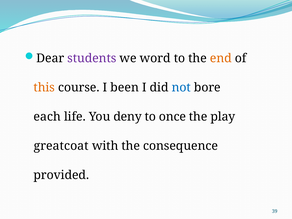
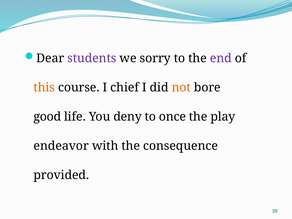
word: word -> sorry
end colour: orange -> purple
been: been -> chief
not colour: blue -> orange
each: each -> good
greatcoat: greatcoat -> endeavor
